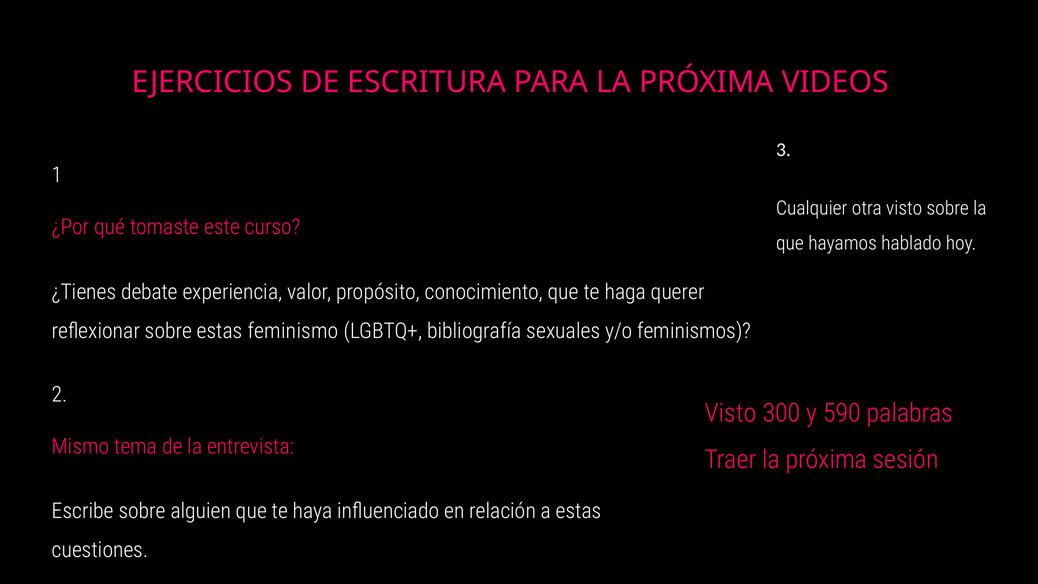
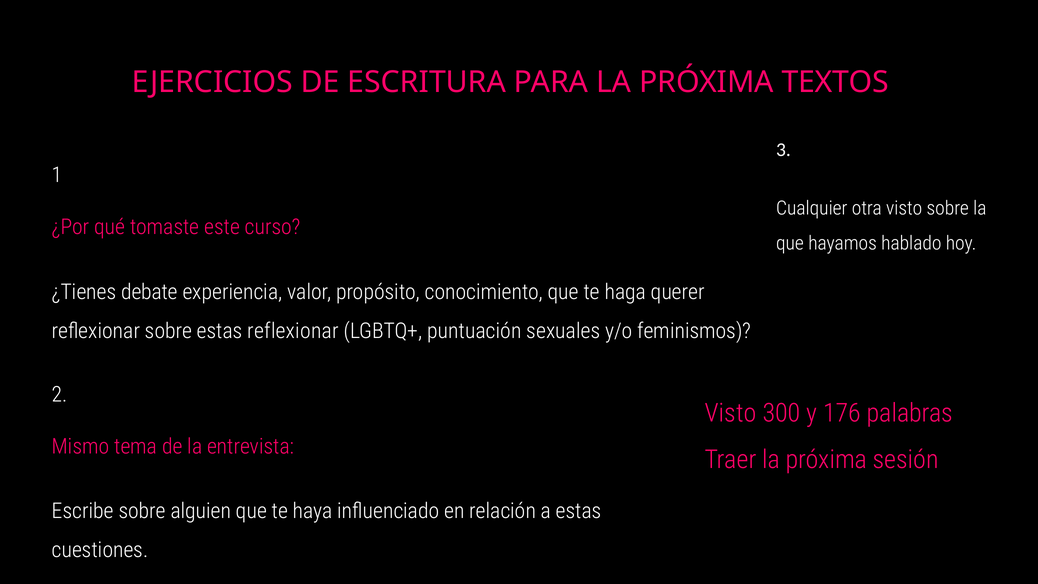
VIDEOS: VIDEOS -> TEXTOS
estas feminismo: feminismo -> reflexionar
bibliografía: bibliografía -> puntuación
590: 590 -> 176
